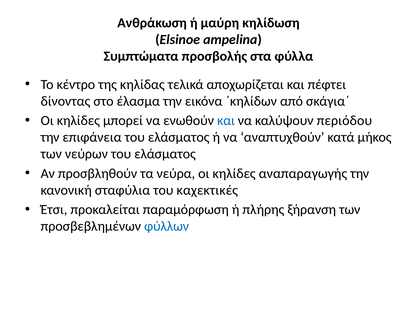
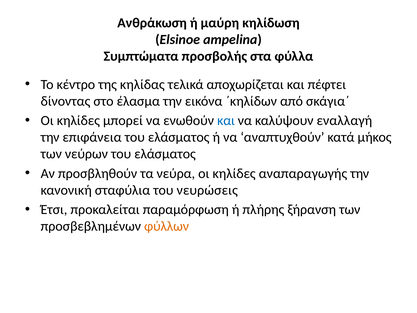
περιόδου: περιόδου -> εναλλαγή
καχεκτικές: καχεκτικές -> νευρώσεις
φύλλων colour: blue -> orange
